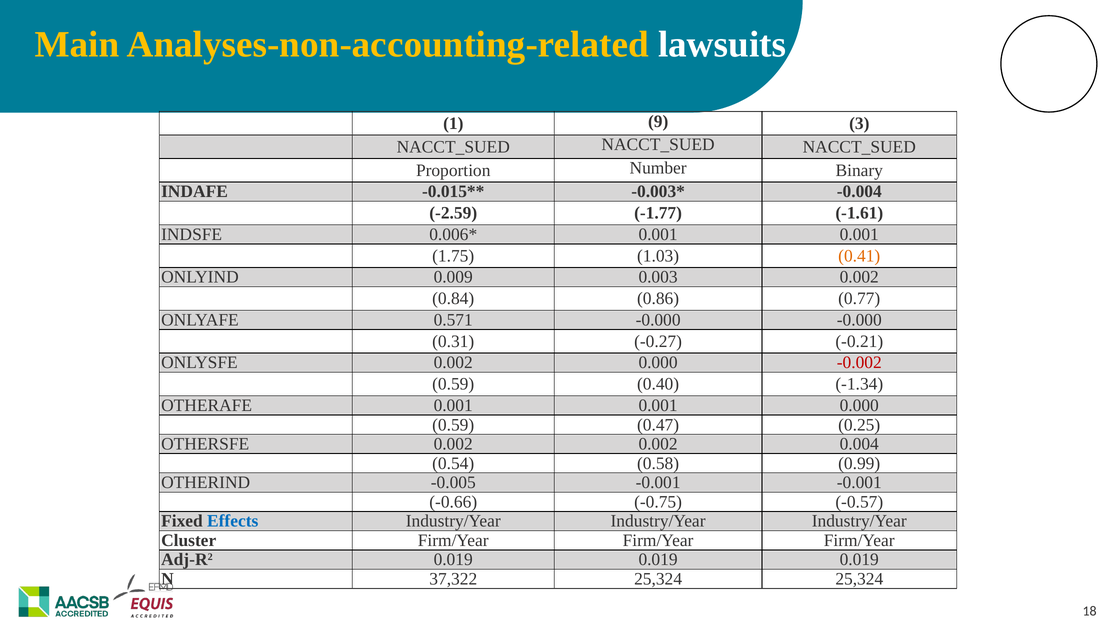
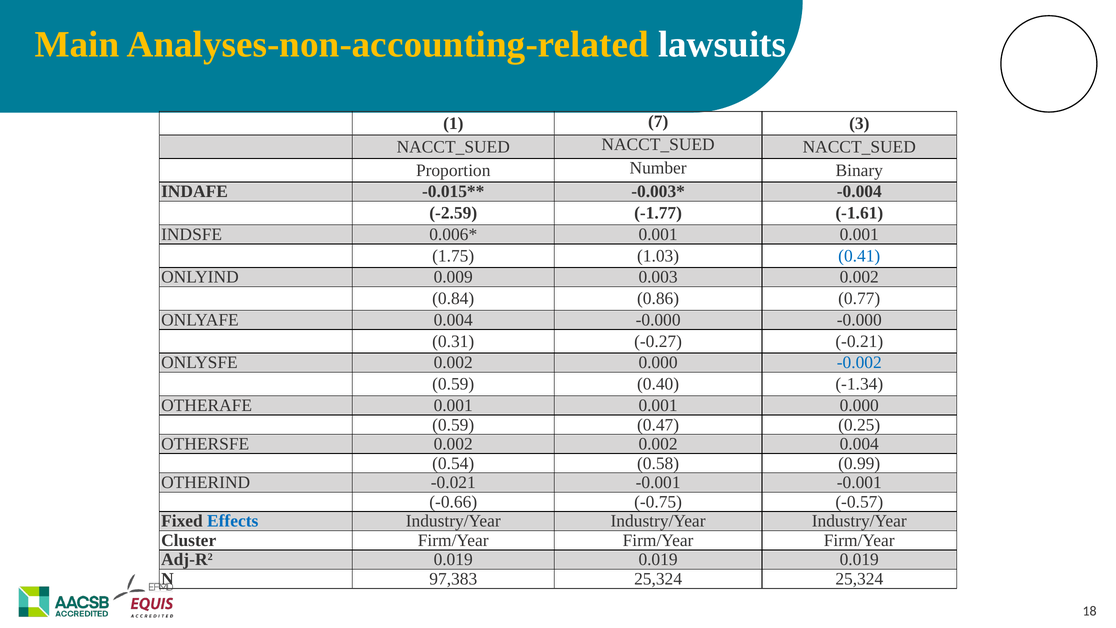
9: 9 -> 7
0.41 colour: orange -> blue
ONLYAFE 0.571: 0.571 -> 0.004
-0.002 colour: red -> blue
-0.005: -0.005 -> -0.021
37,322: 37,322 -> 97,383
